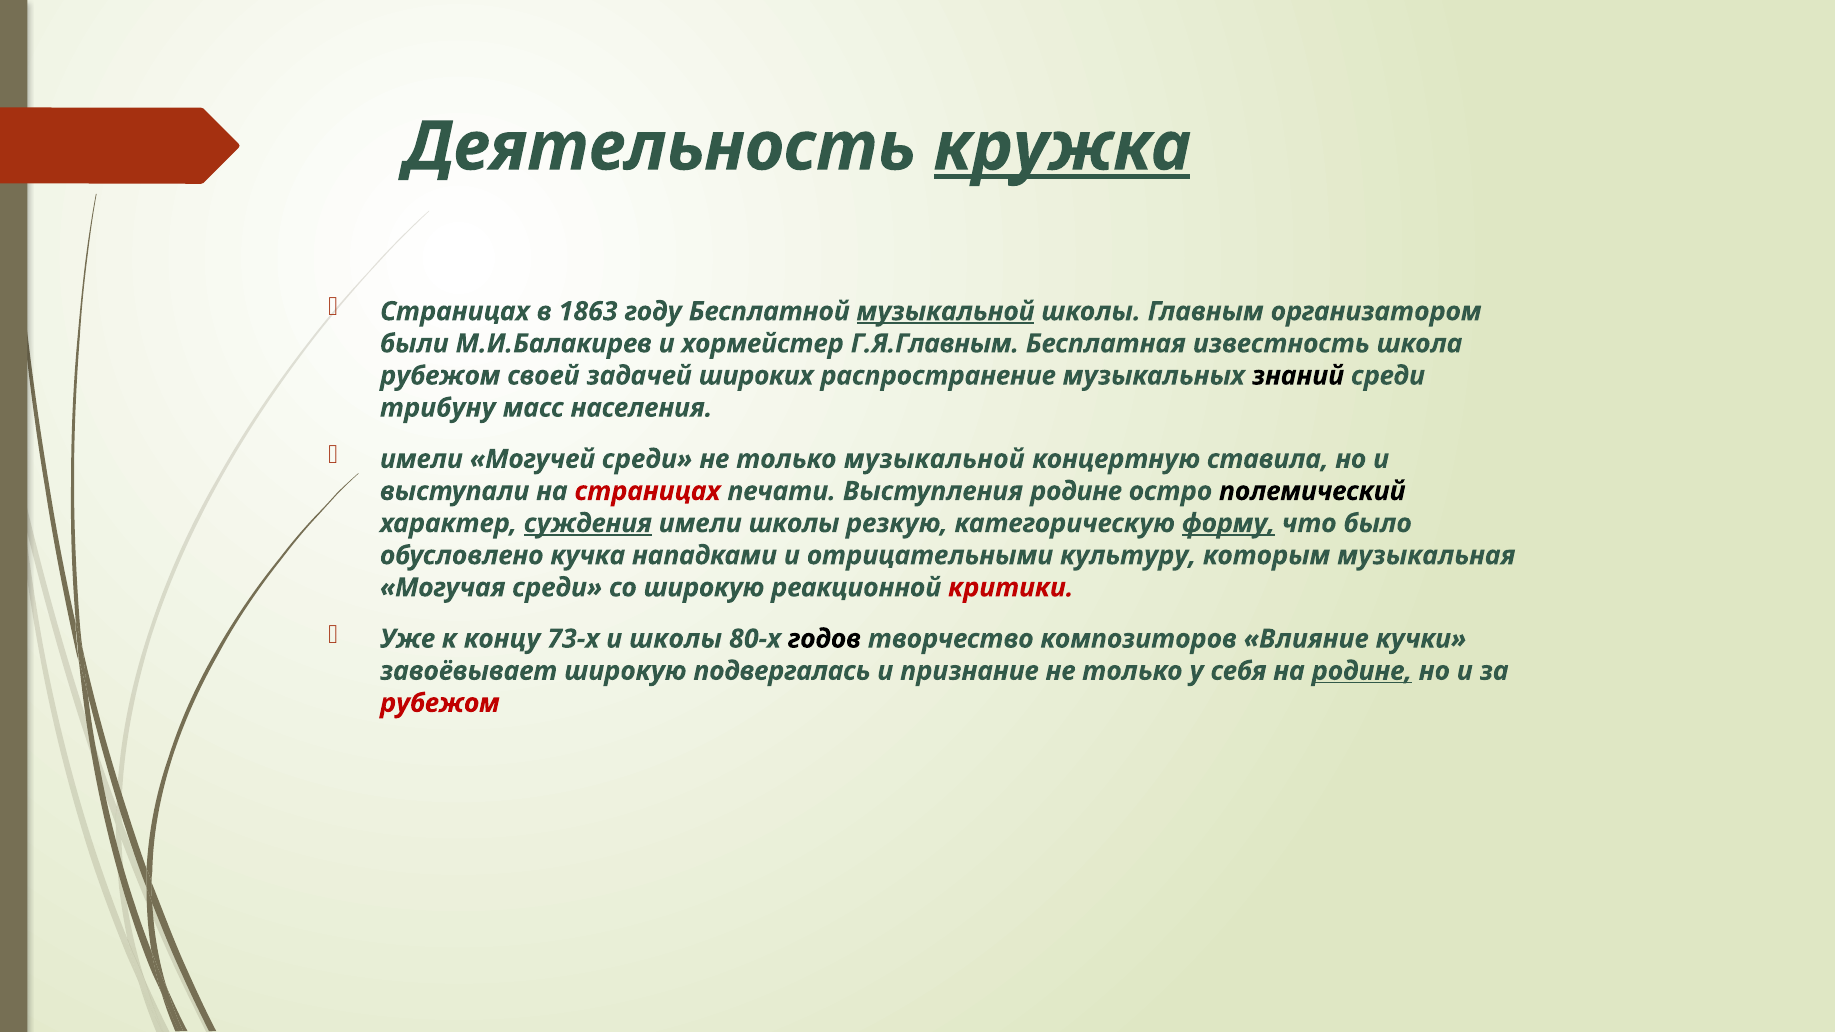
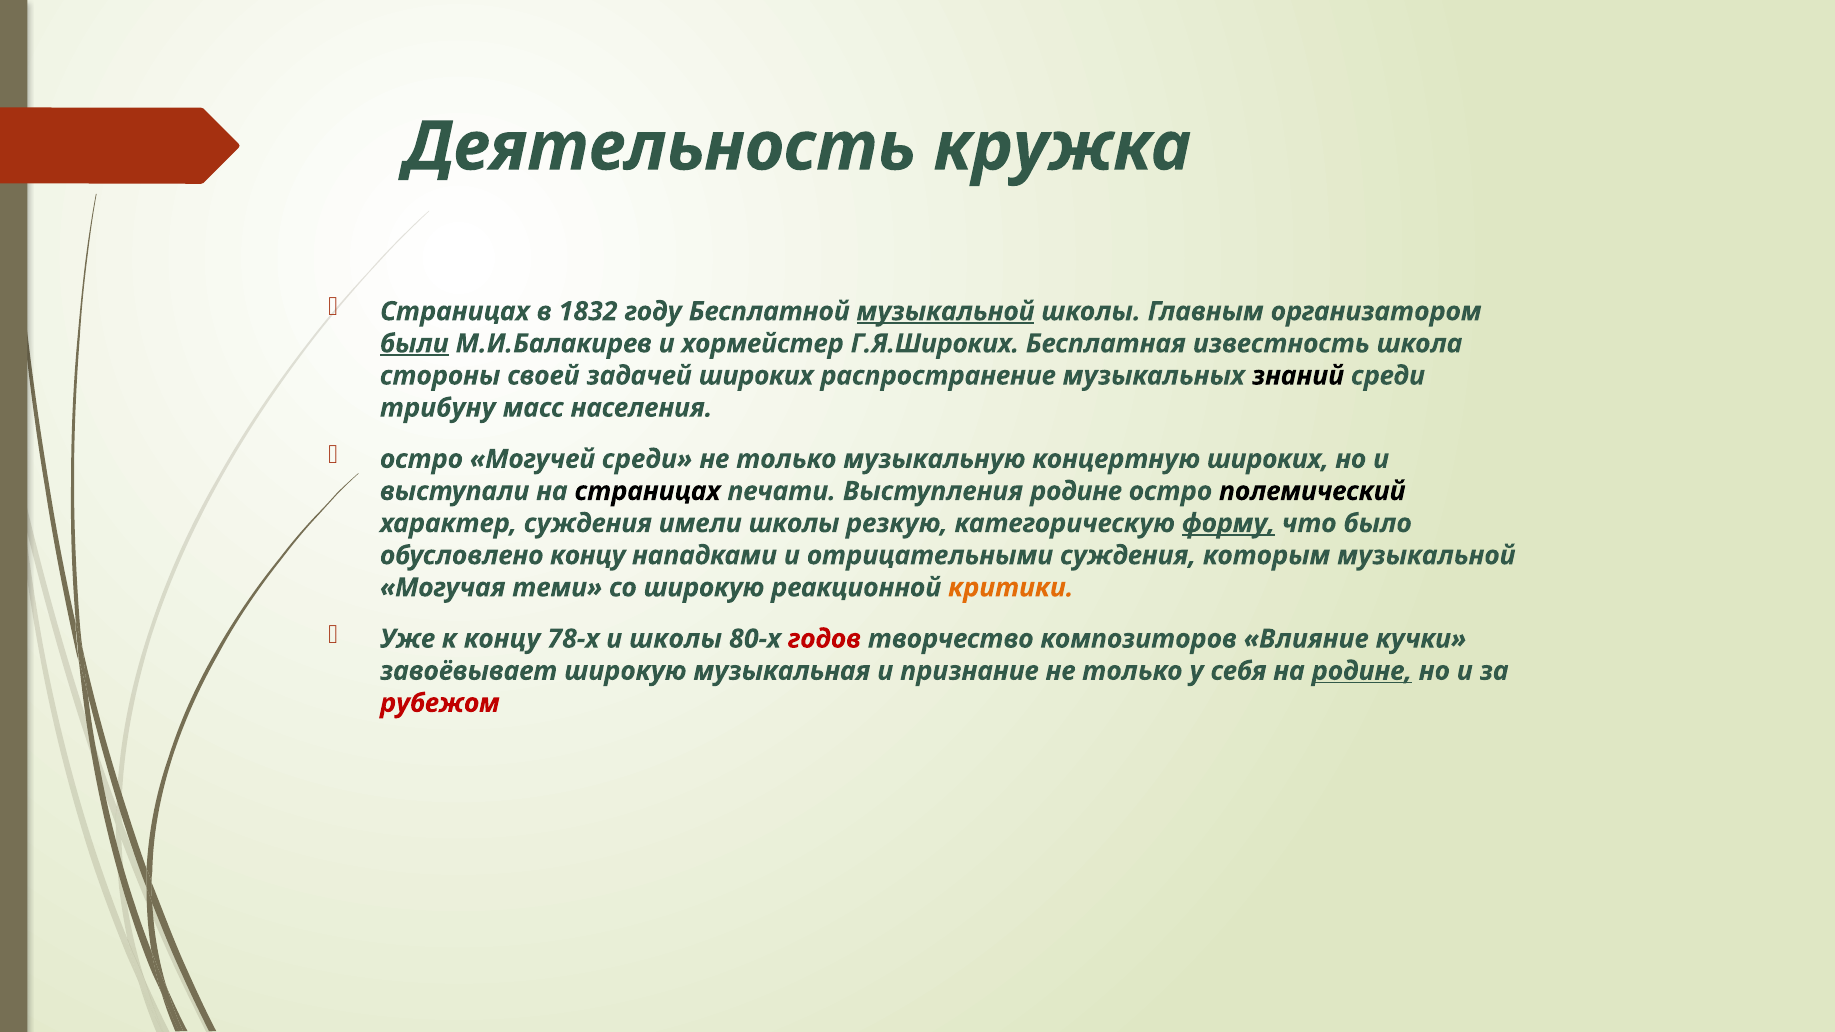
кружка underline: present -> none
1863: 1863 -> 1832
были underline: none -> present
Г.Я.Главным: Г.Я.Главным -> Г.Я.Широких
рубежом at (440, 376): рубежом -> стороны
имели at (421, 459): имели -> остро
только музыкальной: музыкальной -> музыкальную
концертную ставила: ставила -> широких
страницах at (648, 491) colour: red -> black
суждения at (588, 523) underline: present -> none
обусловлено кучка: кучка -> концу
отрицательными культуру: культуру -> суждения
которым музыкальная: музыкальная -> музыкальной
Могучая среди: среди -> теми
критики colour: red -> orange
73-х: 73-х -> 78-х
годов colour: black -> red
подвергалась: подвергалась -> музыкальная
